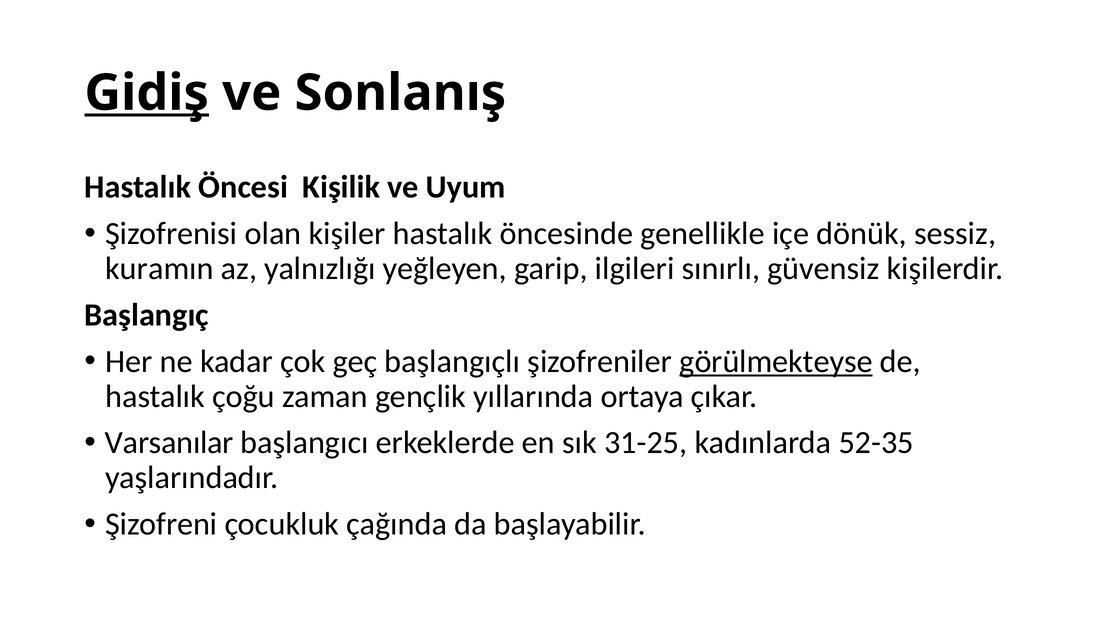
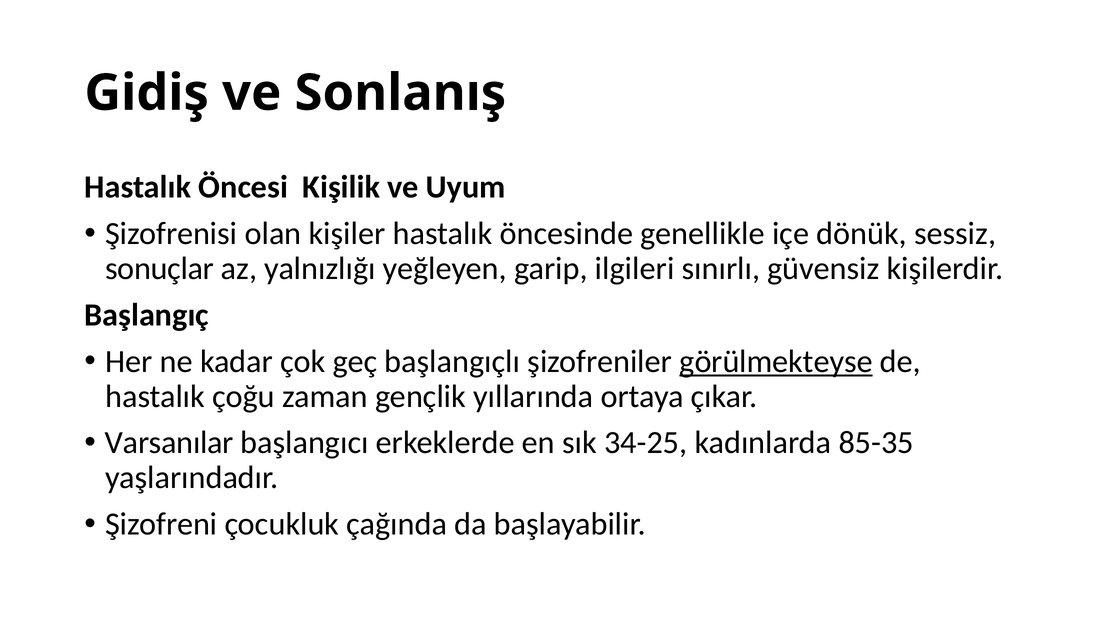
Gidiş underline: present -> none
kuramın: kuramın -> sonuçlar
31-25: 31-25 -> 34-25
52-35: 52-35 -> 85-35
